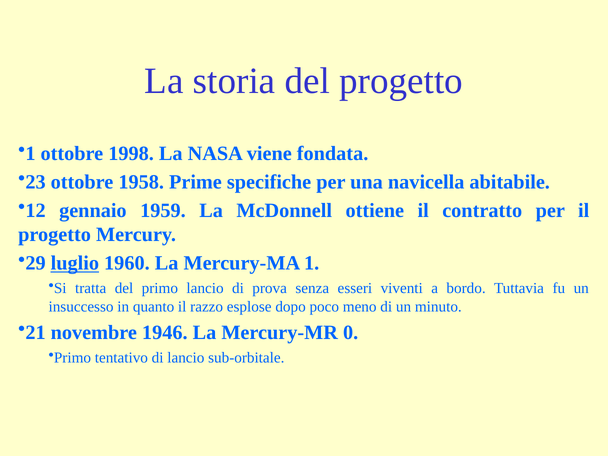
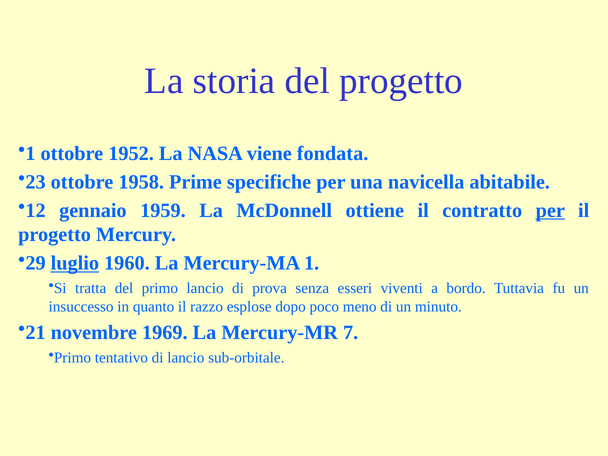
1998: 1998 -> 1952
per at (550, 210) underline: none -> present
1946: 1946 -> 1969
0: 0 -> 7
